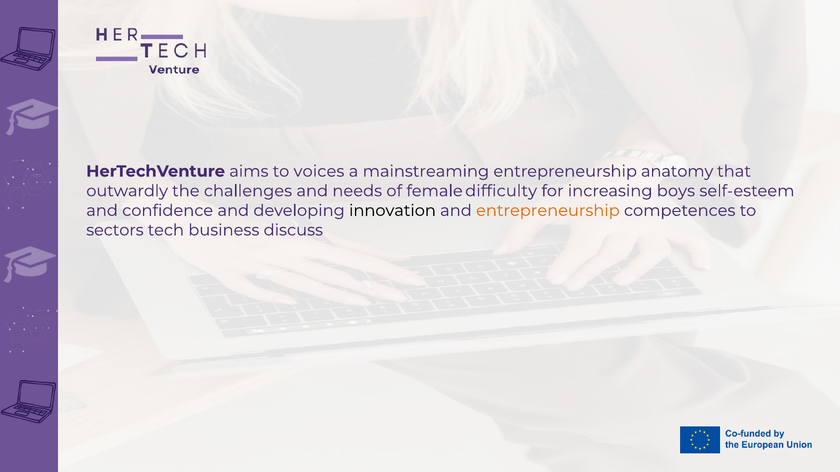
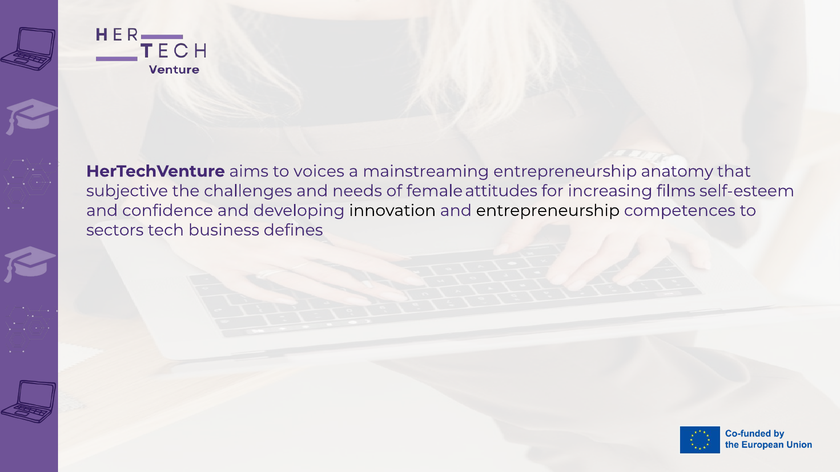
outwardly: outwardly -> subjective
difficulty: difficulty -> attitudes
boys: boys -> films
entrepreneurship at (548, 211) colour: orange -> black
discuss: discuss -> defines
